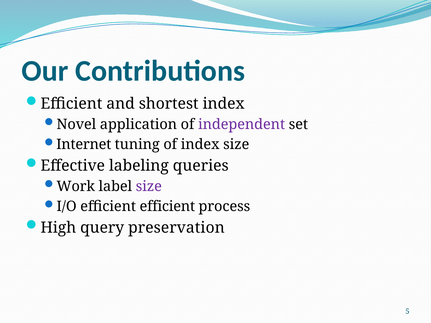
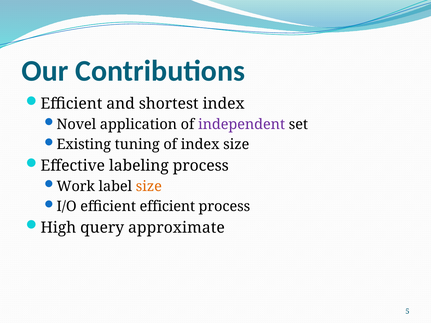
Internet: Internet -> Existing
labeling queries: queries -> process
size at (149, 186) colour: purple -> orange
preservation: preservation -> approximate
